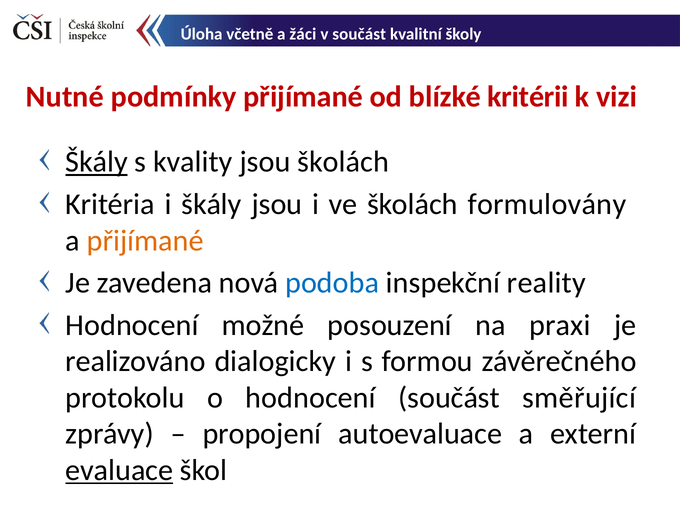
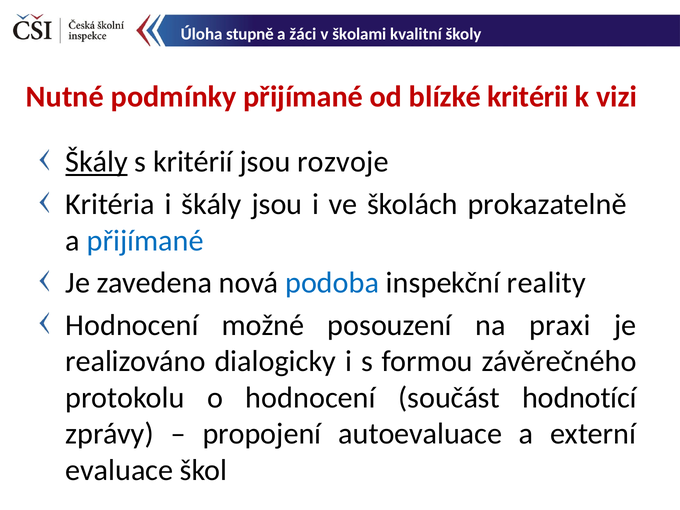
včetně: včetně -> stupně
v součást: součást -> školami
kvality: kvality -> kritérií
jsou školách: školách -> rozvoje
formulovány: formulovány -> prokazatelně
přijímané at (145, 241) colour: orange -> blue
směřující: směřující -> hodnotící
evaluace underline: present -> none
